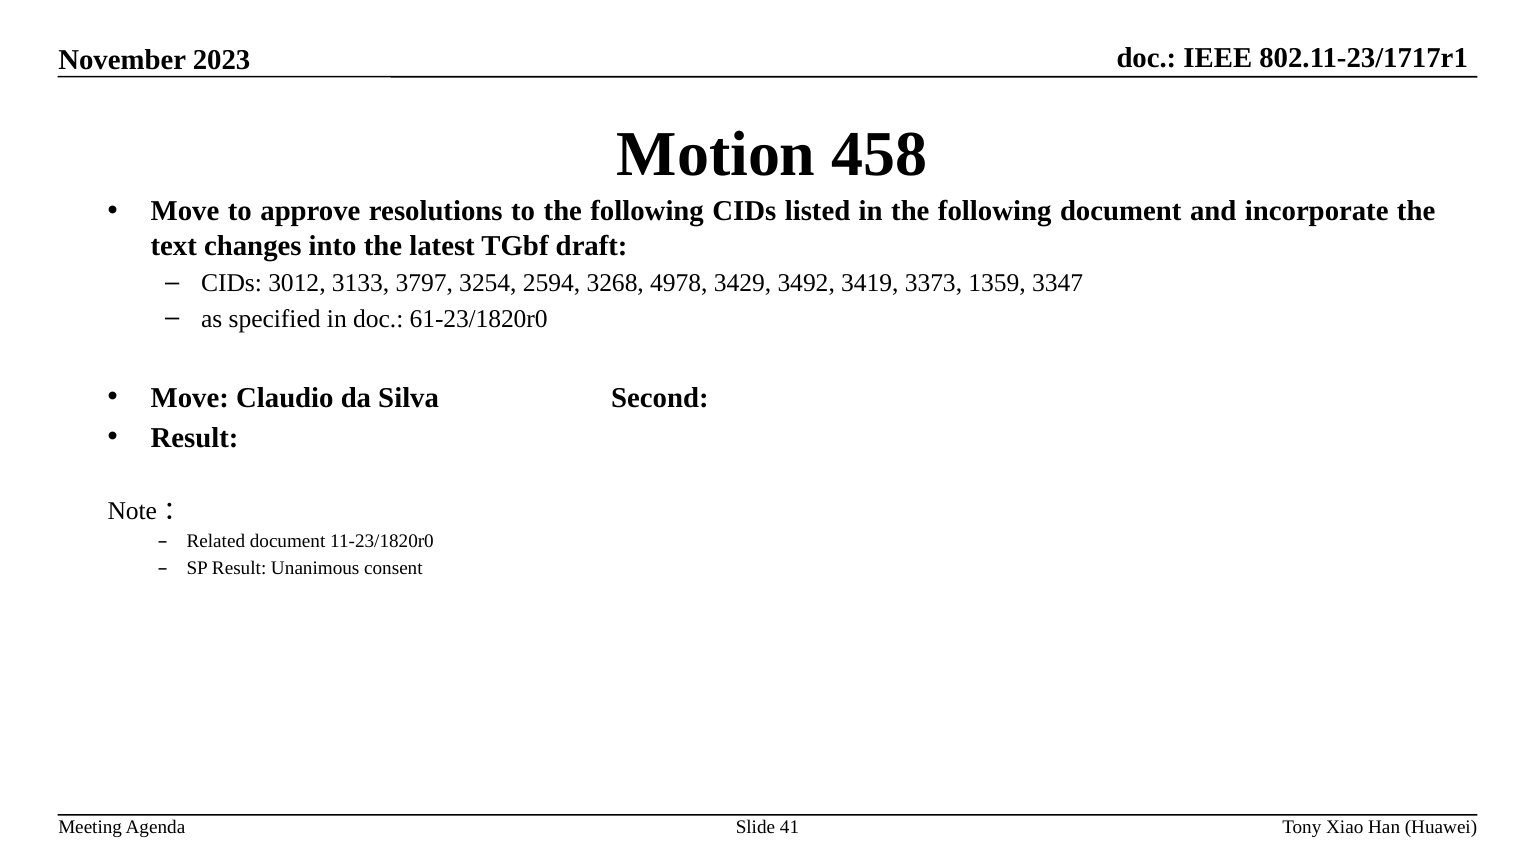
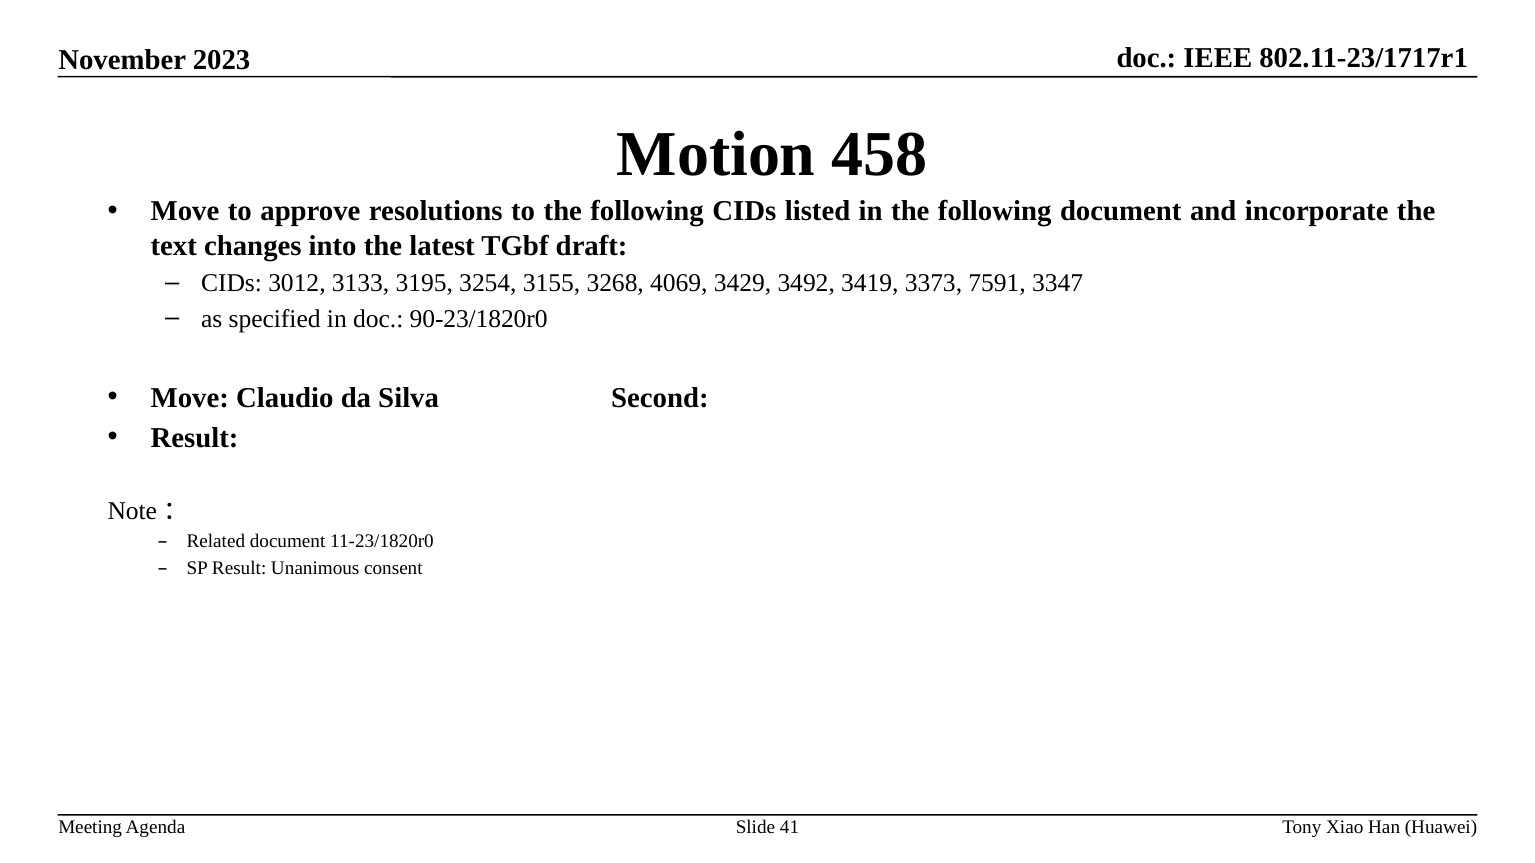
3797: 3797 -> 3195
2594: 2594 -> 3155
4978: 4978 -> 4069
1359: 1359 -> 7591
61-23/1820r0: 61-23/1820r0 -> 90-23/1820r0
